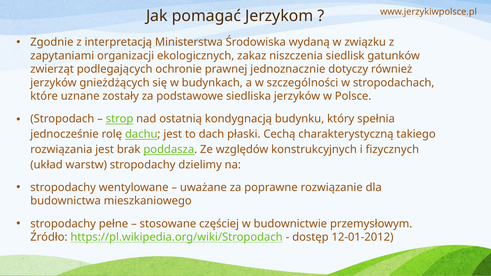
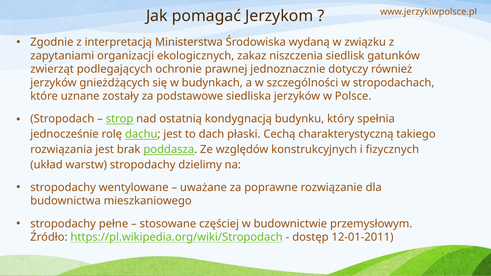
12-01-2012: 12-01-2012 -> 12-01-2011
